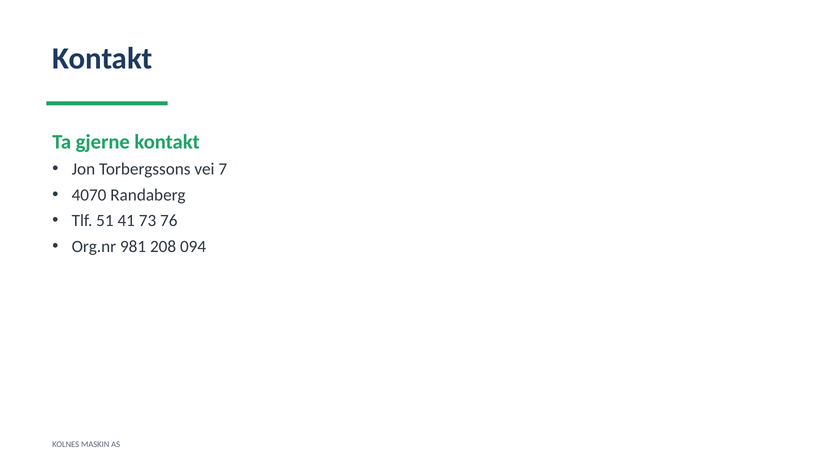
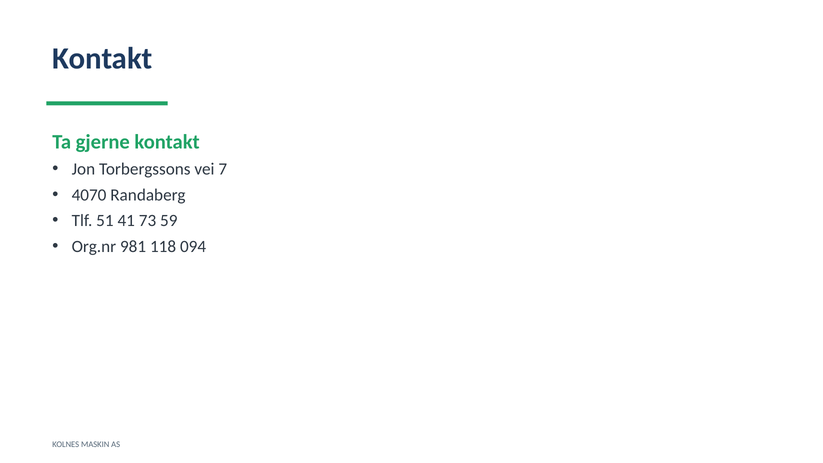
76: 76 -> 59
208: 208 -> 118
